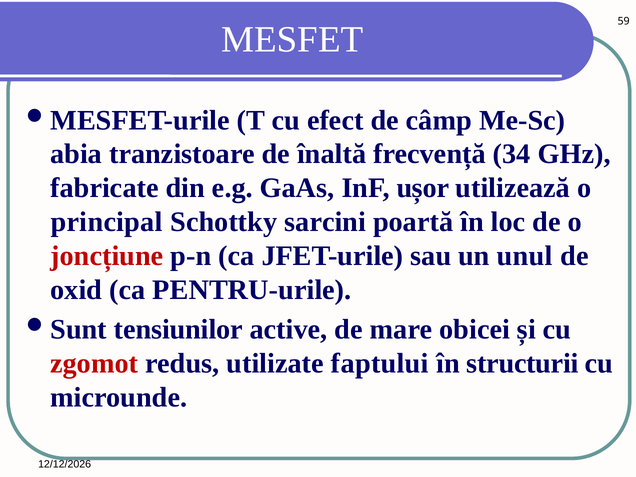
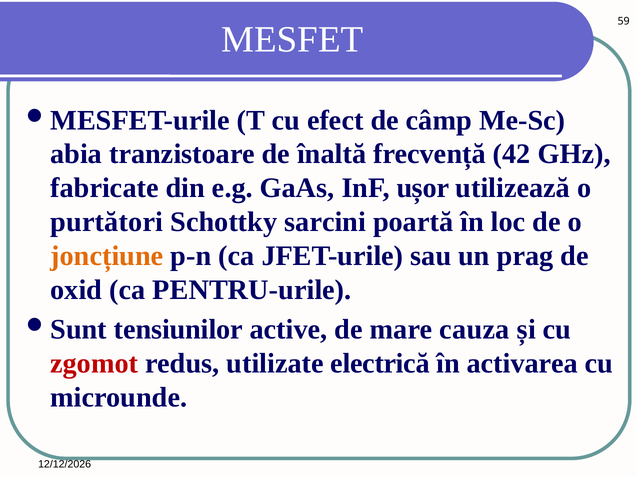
34: 34 -> 42
principal: principal -> purtători
joncțiune colour: red -> orange
unul: unul -> prag
obicei: obicei -> cauza
faptului: faptului -> electrică
structurii: structurii -> activarea
